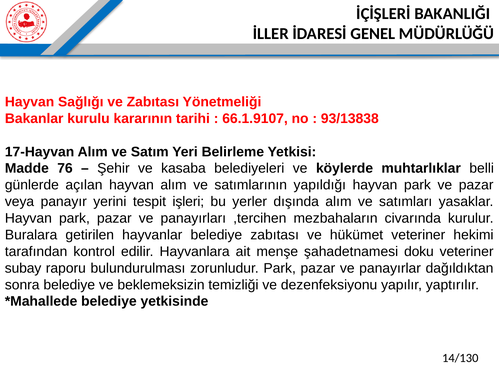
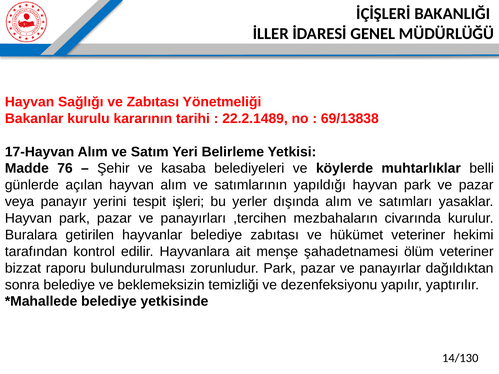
66.1.9107: 66.1.9107 -> 22.2.1489
93/13838: 93/13838 -> 69/13838
doku: doku -> ölüm
subay: subay -> bizzat
